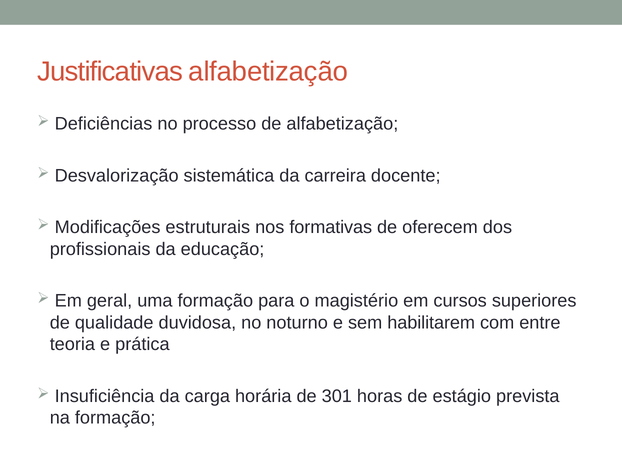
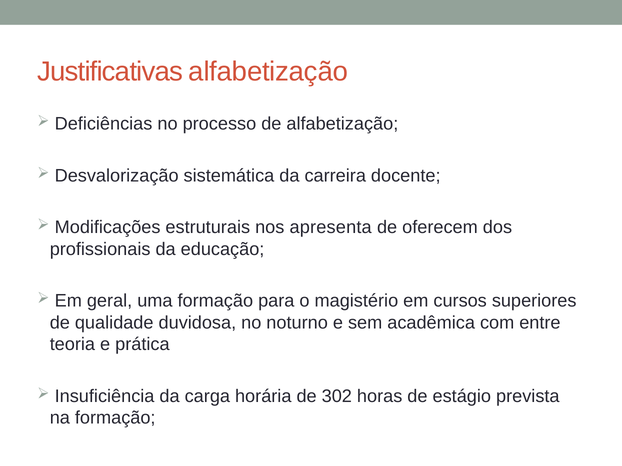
formativas: formativas -> apresenta
habilitarem: habilitarem -> acadêmica
301: 301 -> 302
